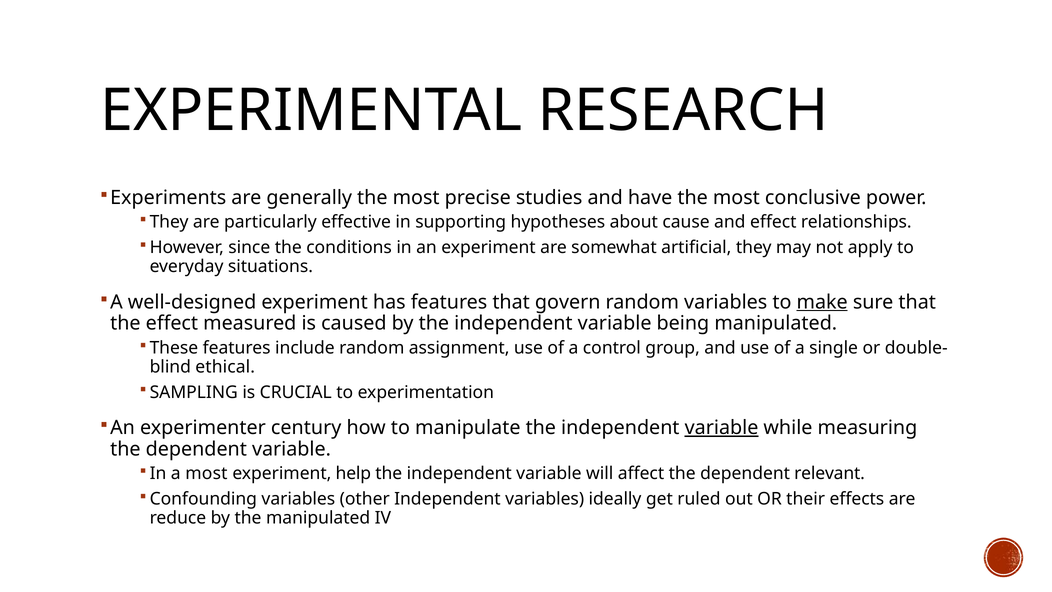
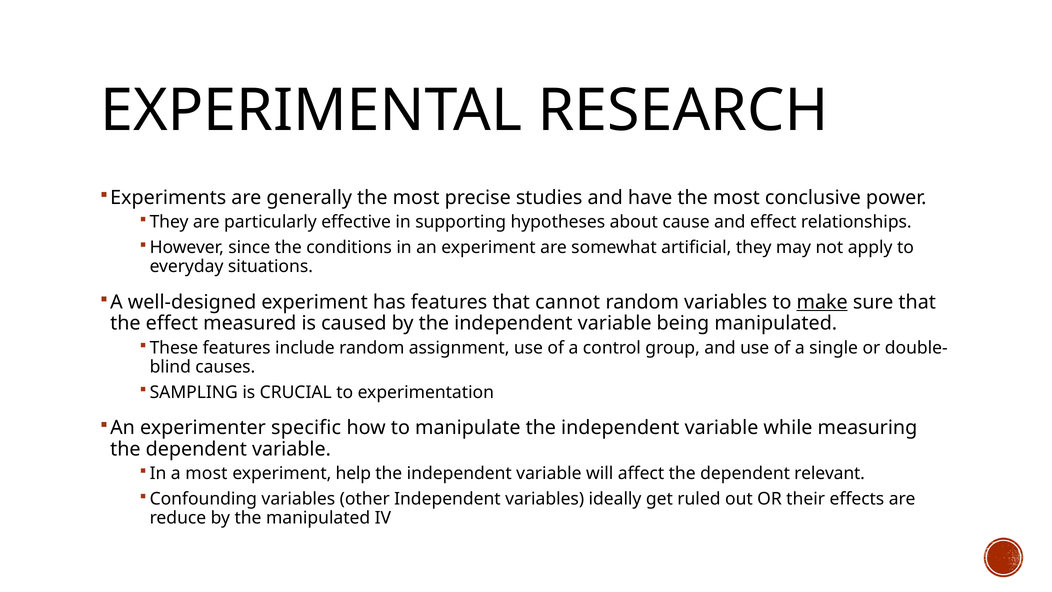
govern: govern -> cannot
ethical: ethical -> causes
century: century -> specific
variable at (722, 428) underline: present -> none
